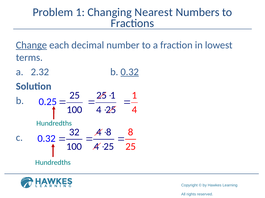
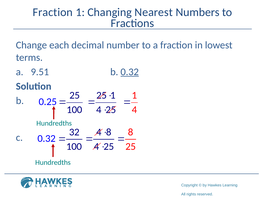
Problem at (53, 12): Problem -> Fraction
Change underline: present -> none
2.32: 2.32 -> 9.51
